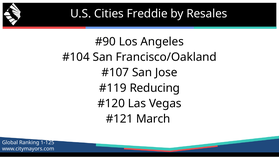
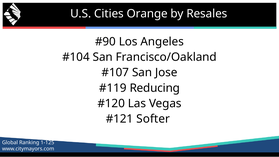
Freddie: Freddie -> Orange
March: March -> Softer
